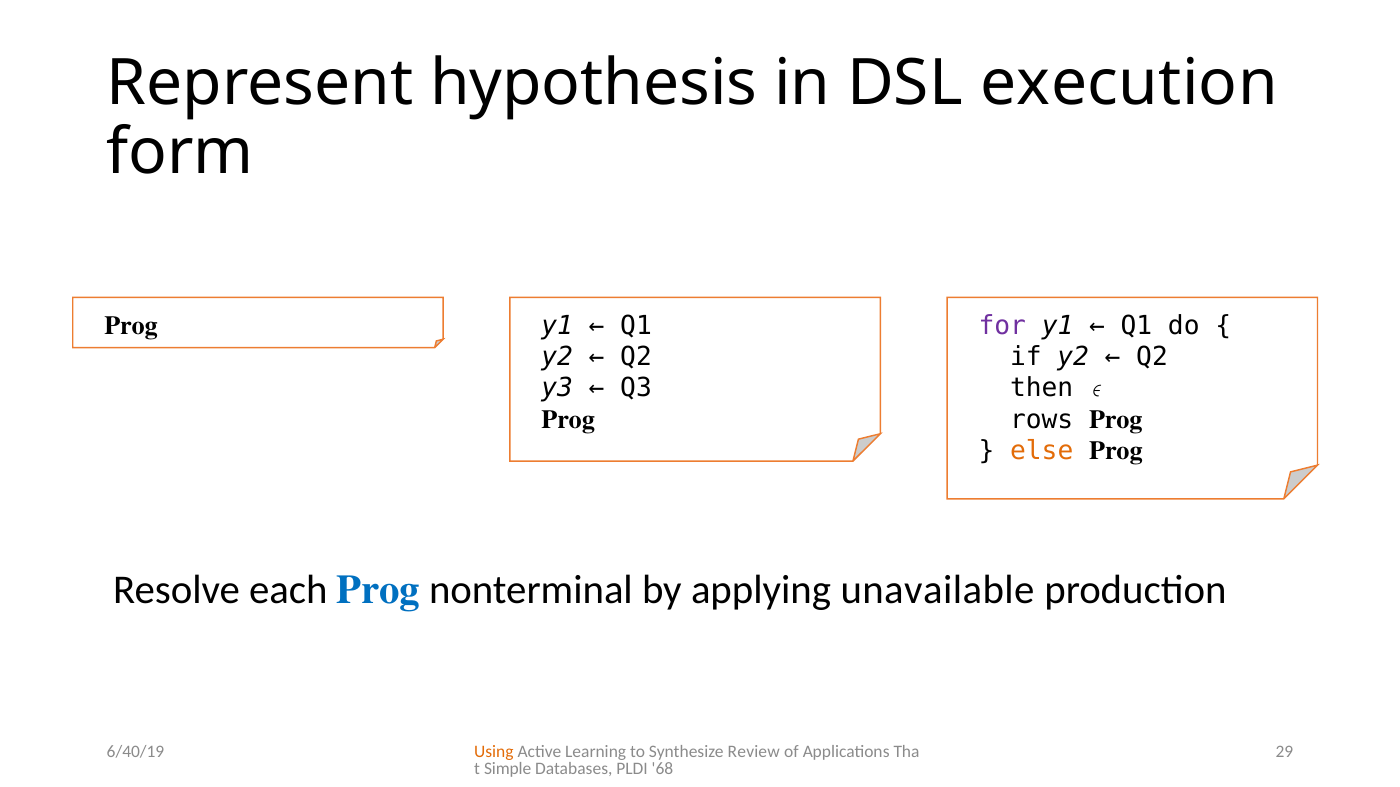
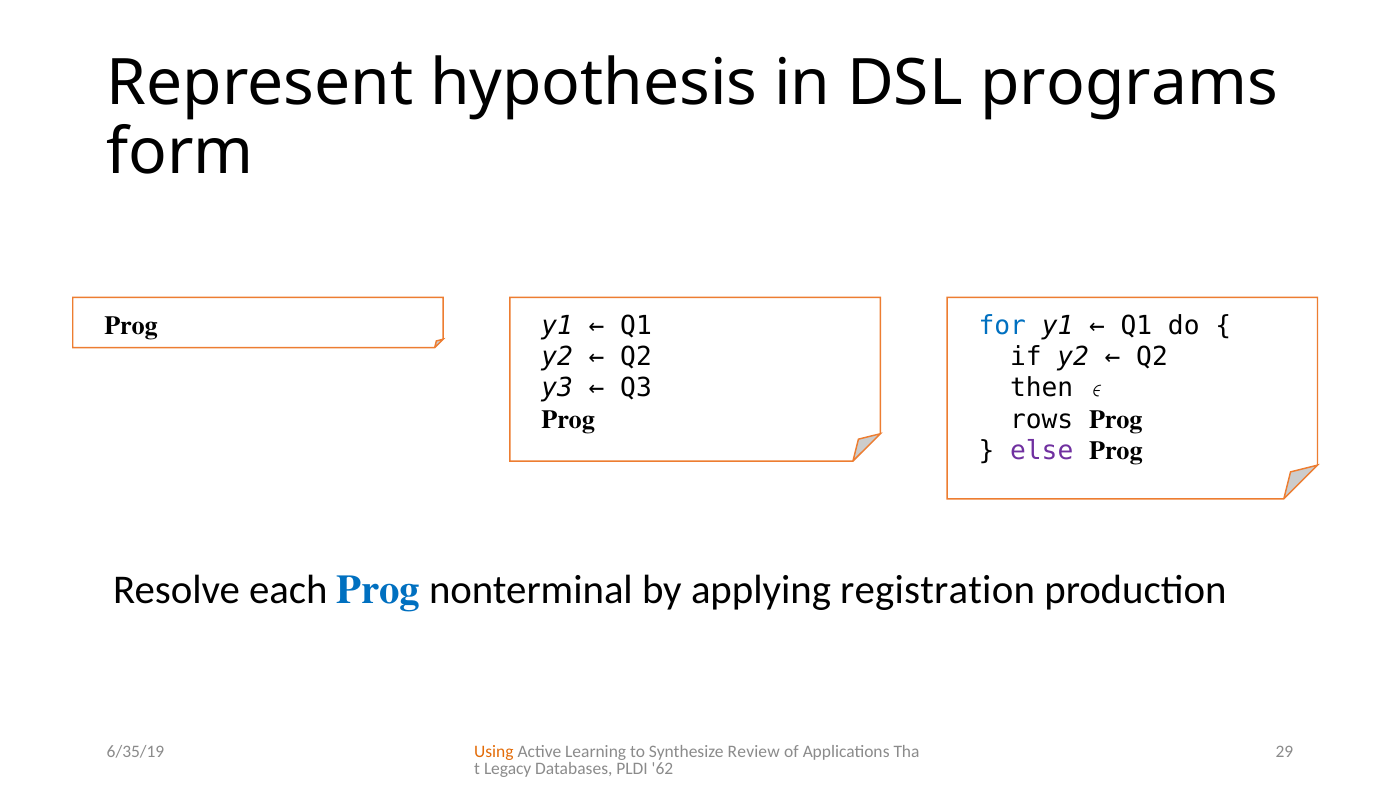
execution: execution -> programs
for colour: purple -> blue
else colour: orange -> purple
unavailable: unavailable -> registration
6/40/19: 6/40/19 -> 6/35/19
Simple: Simple -> Legacy
68: 68 -> 62
